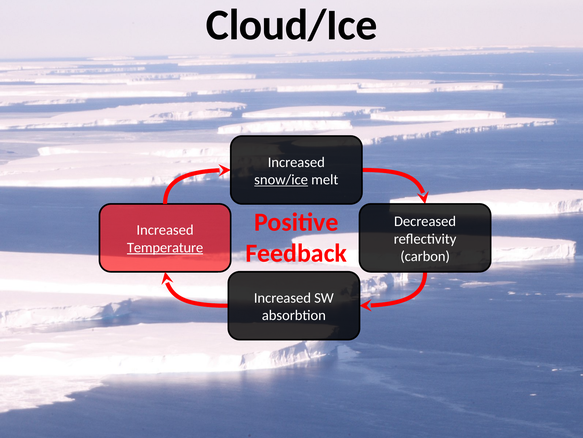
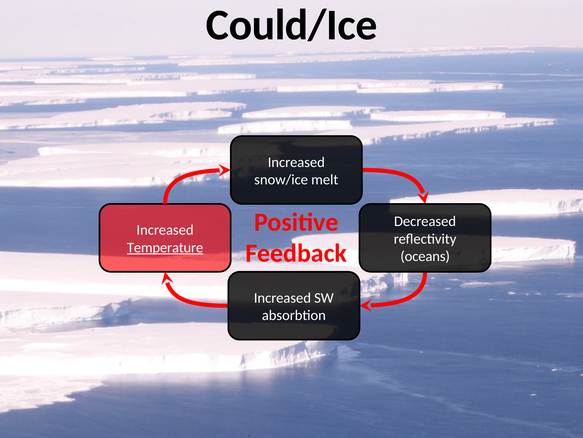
Cloud/Ice: Cloud/Ice -> Could/Ice
snow/ice underline: present -> none
carbon: carbon -> oceans
